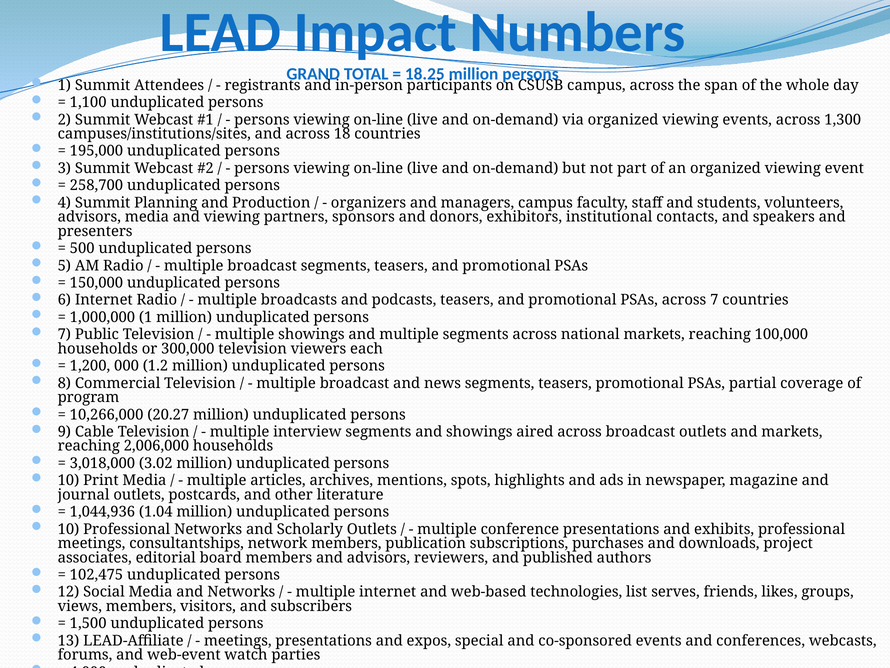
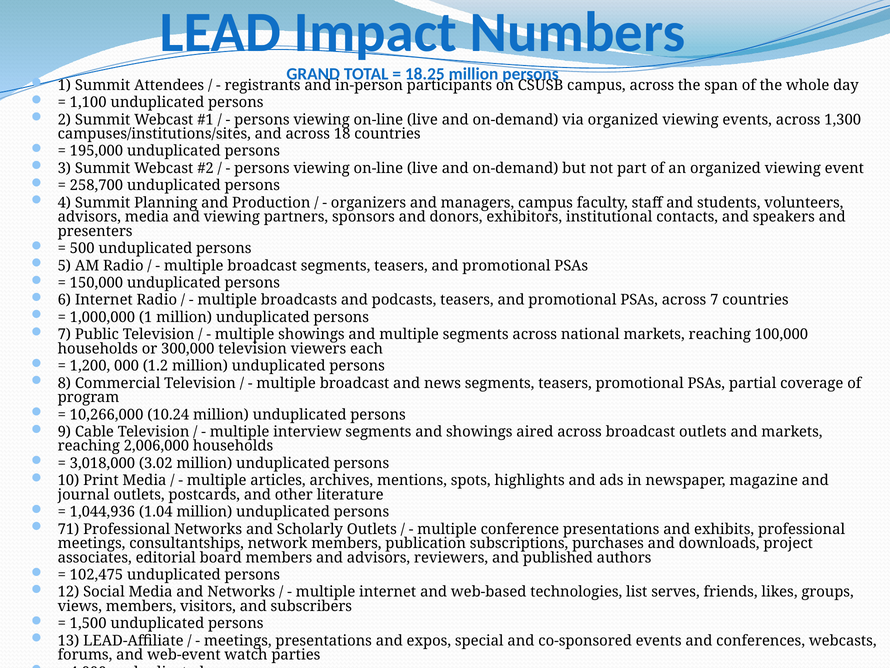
20.27: 20.27 -> 10.24
10 at (69, 529): 10 -> 71
